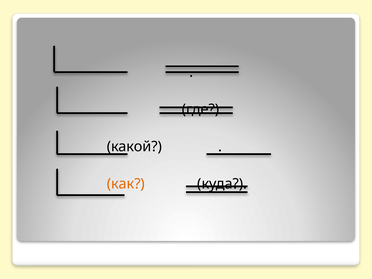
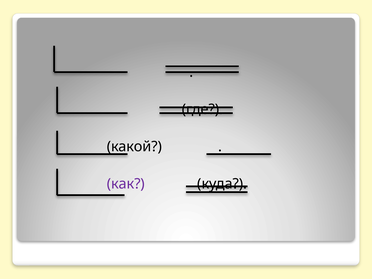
как colour: orange -> purple
